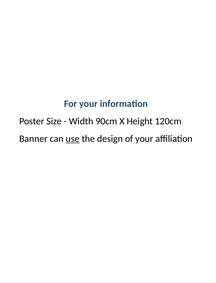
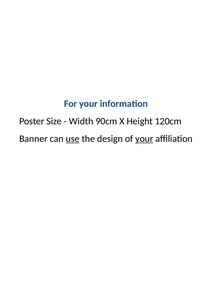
your at (144, 139) underline: none -> present
